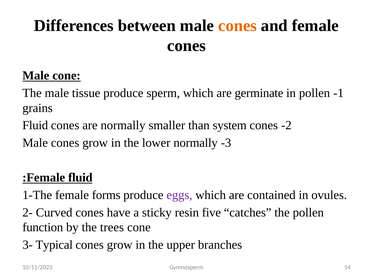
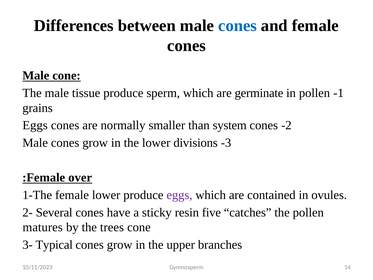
cones at (238, 26) colour: orange -> blue
Fluid at (35, 125): Fluid -> Eggs
lower normally: normally -> divisions
Female fluid: fluid -> over
female forms: forms -> lower
Curved: Curved -> Several
function: function -> matures
